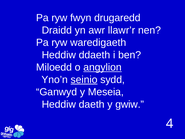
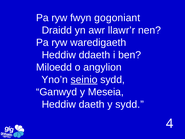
drugaredd: drugaredd -> gogoniant
angylion underline: present -> none
y gwiw: gwiw -> sydd
